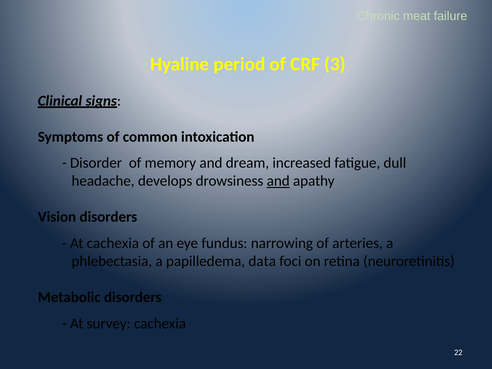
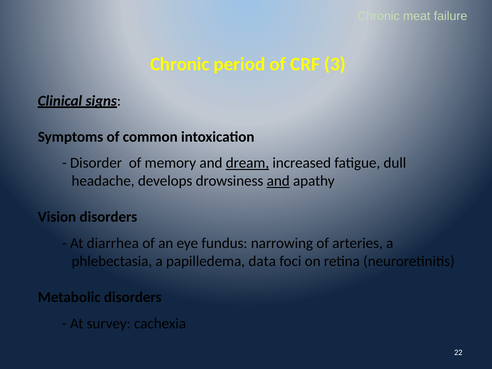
Hyaline at (180, 64): Hyaline -> Chronic
dream underline: none -> present
At cachexia: cachexia -> diarrhea
